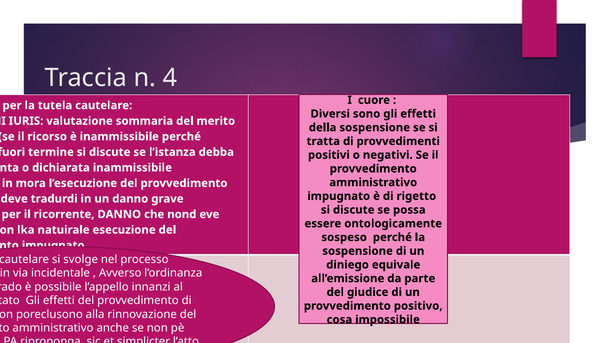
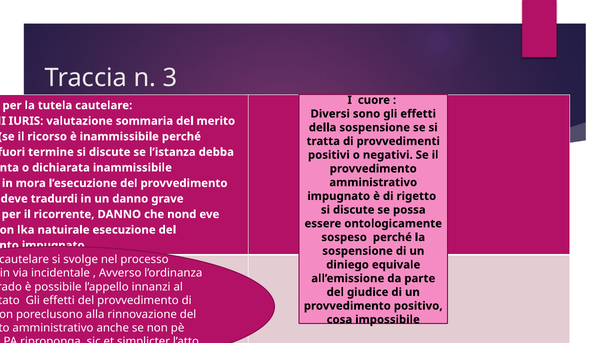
4: 4 -> 3
